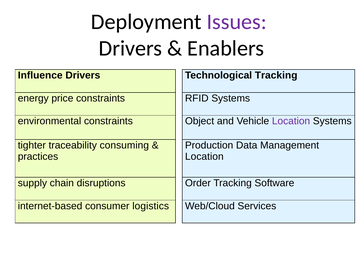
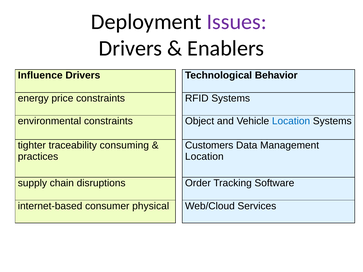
Technological Tracking: Tracking -> Behavior
Location at (291, 121) colour: purple -> blue
Production: Production -> Customers
logistics: logistics -> physical
